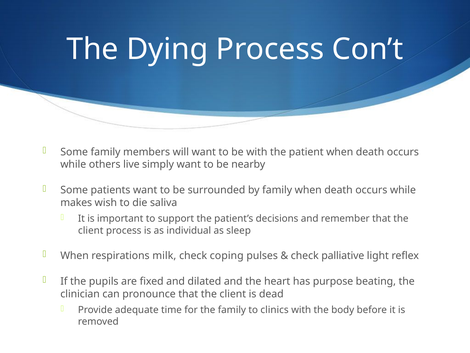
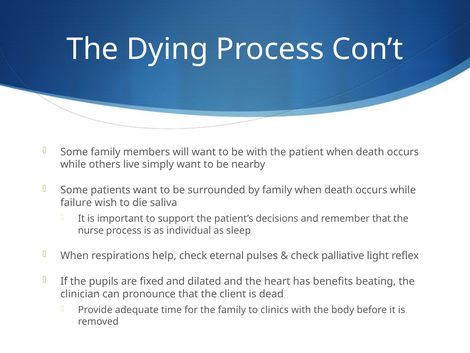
makes: makes -> failure
client at (91, 230): client -> nurse
milk: milk -> help
coping: coping -> eternal
purpose: purpose -> benefits
